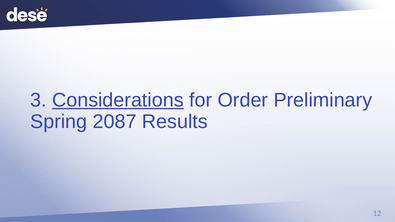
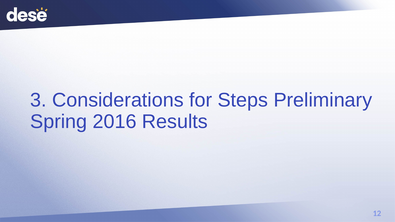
Considerations underline: present -> none
Order: Order -> Steps
2087: 2087 -> 2016
